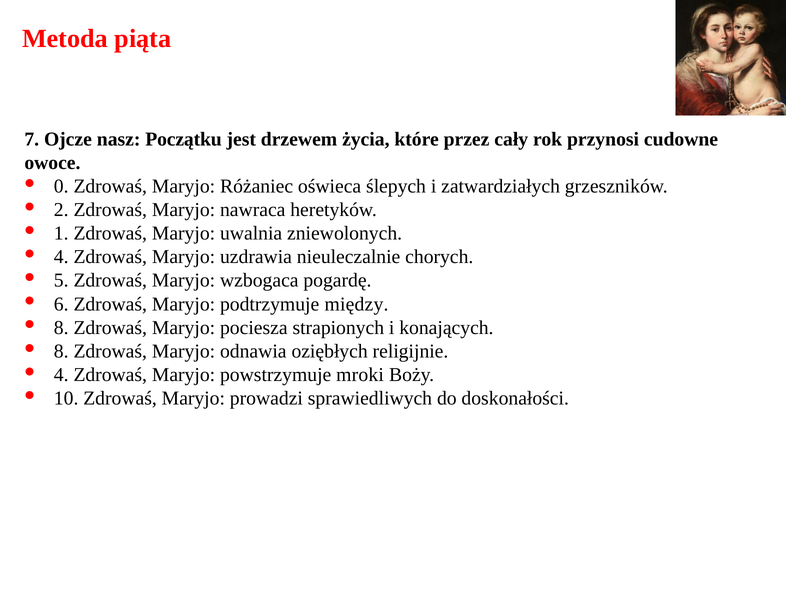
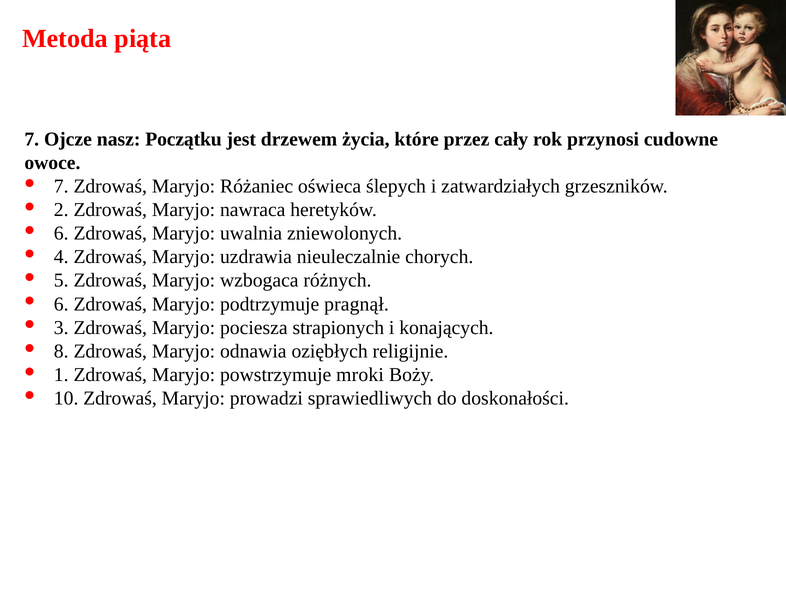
0 at (61, 186): 0 -> 7
1 at (61, 234): 1 -> 6
pogardę: pogardę -> różnych
między: między -> pragnął
8 at (61, 328): 8 -> 3
4 at (61, 375): 4 -> 1
